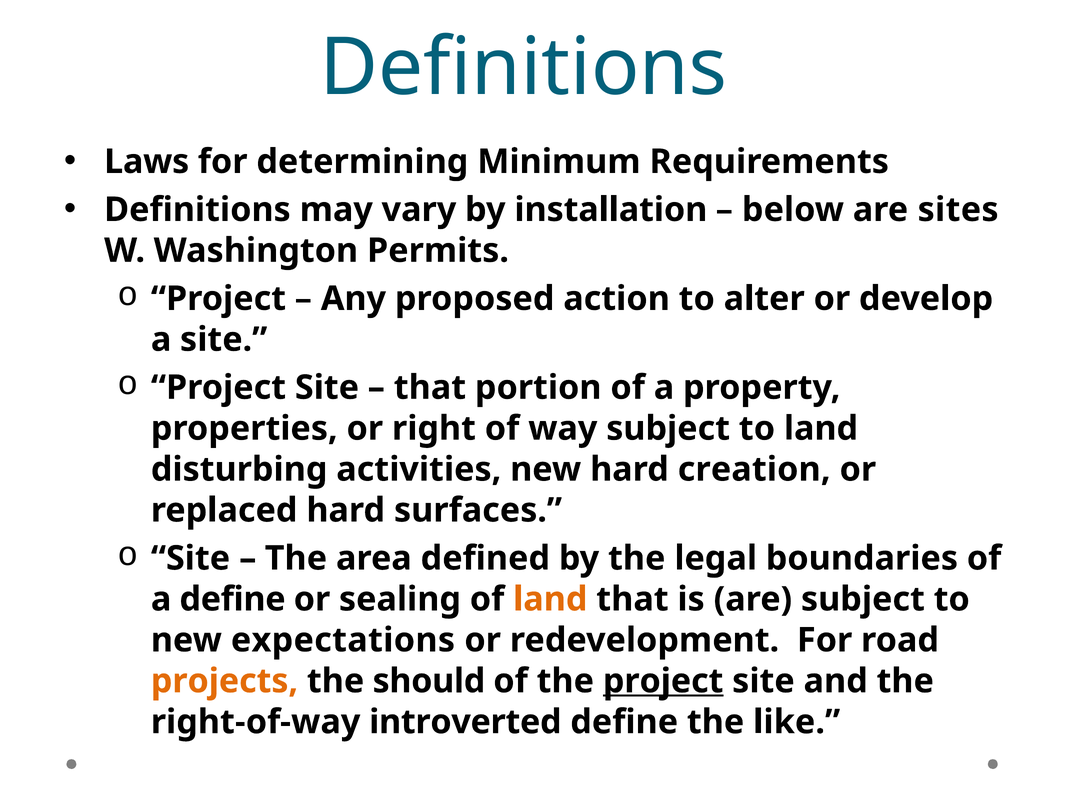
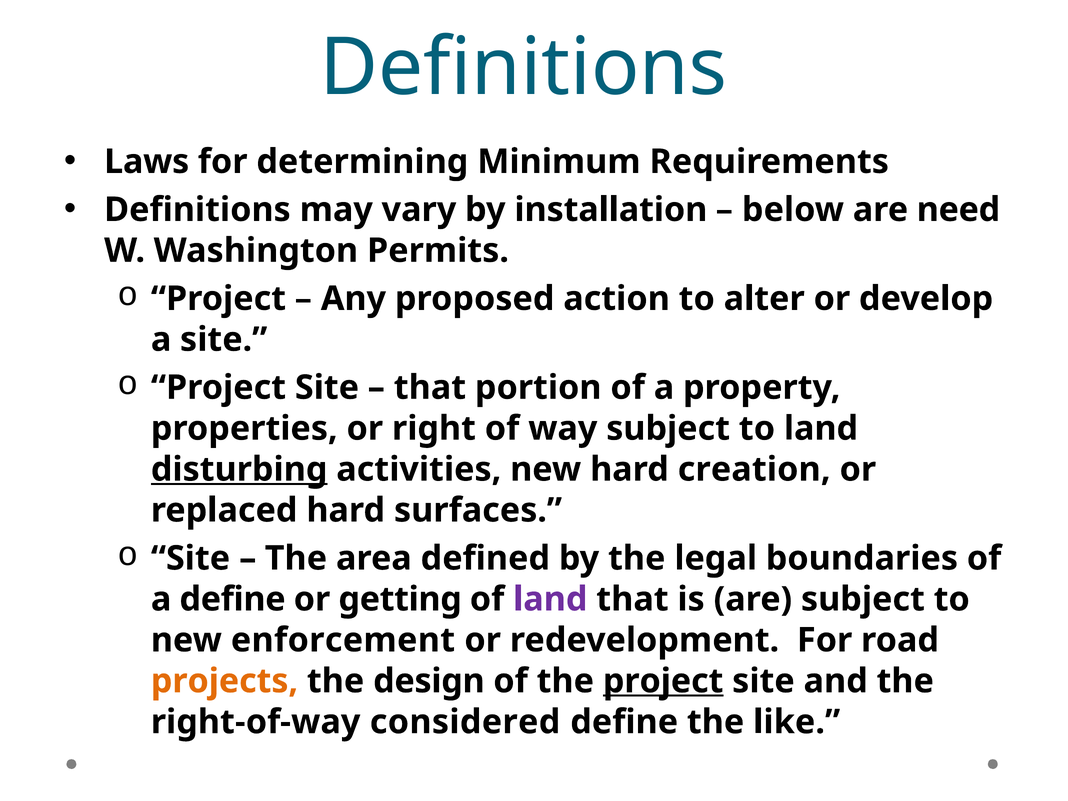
sites: sites -> need
disturbing underline: none -> present
sealing: sealing -> getting
land at (550, 599) colour: orange -> purple
expectations: expectations -> enforcement
should: should -> design
introverted: introverted -> considered
